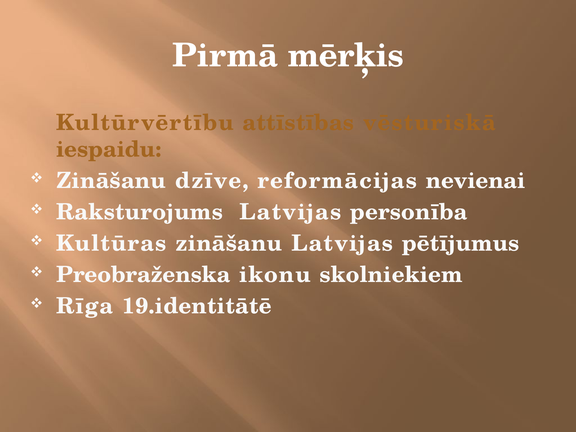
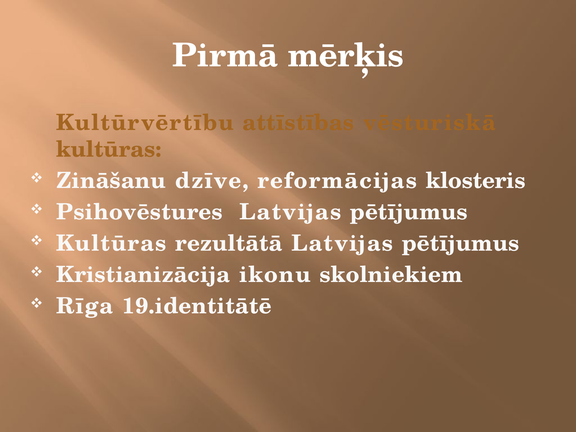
iespaidu at (109, 150): iespaidu -> kultūras
nevienai: nevienai -> klosteris
Raksturojums: Raksturojums -> Psihovēstures
personība at (409, 212): personība -> pētījumus
Kultūras zināšanu: zināšanu -> rezultātā
Preobraženska: Preobraženska -> Kristianizācija
